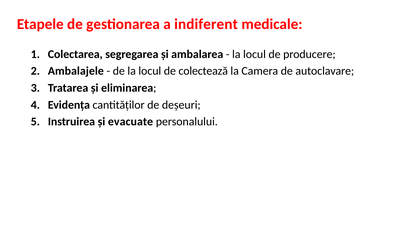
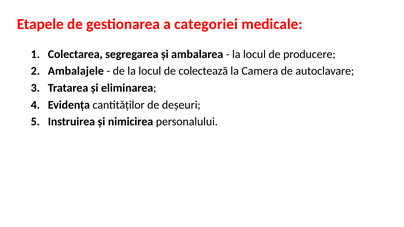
indiferent: indiferent -> categoriei
evacuate: evacuate -> nimicirea
